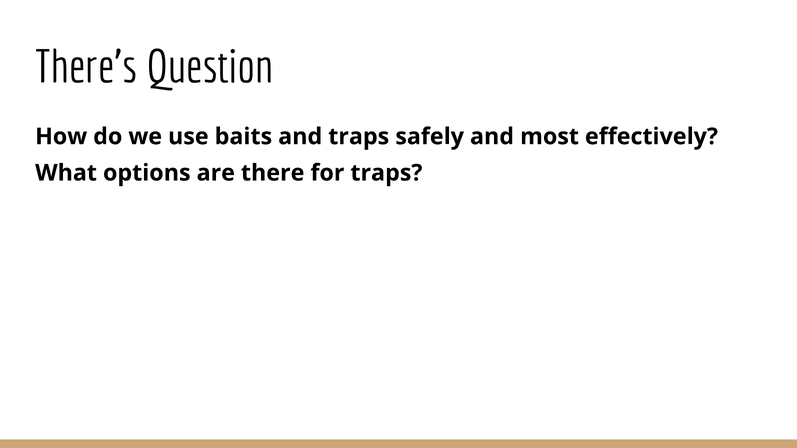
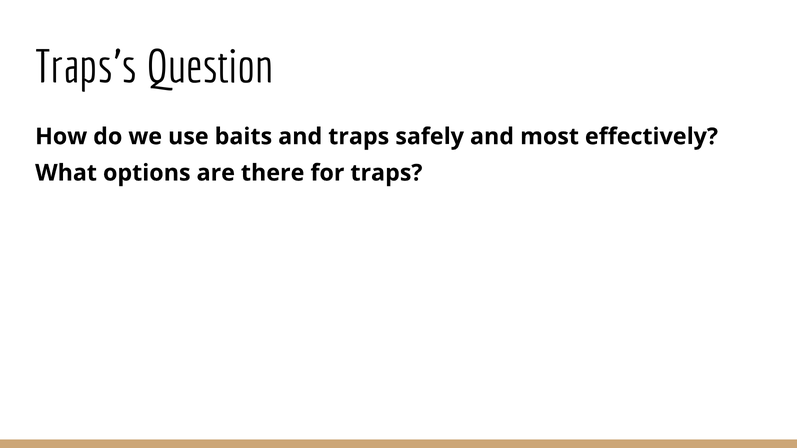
There’s: There’s -> Traps’s
